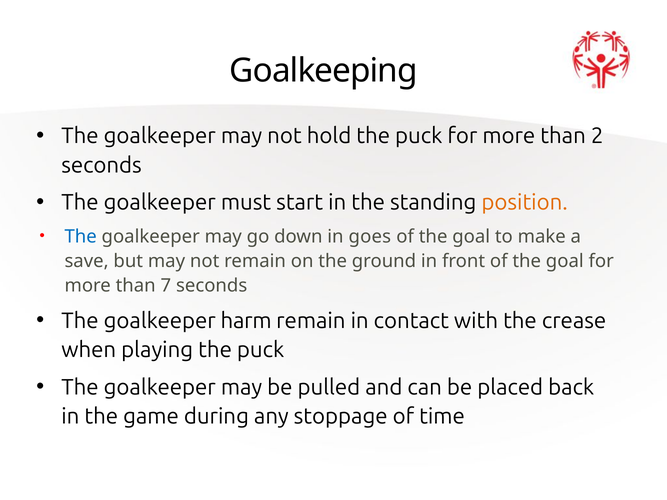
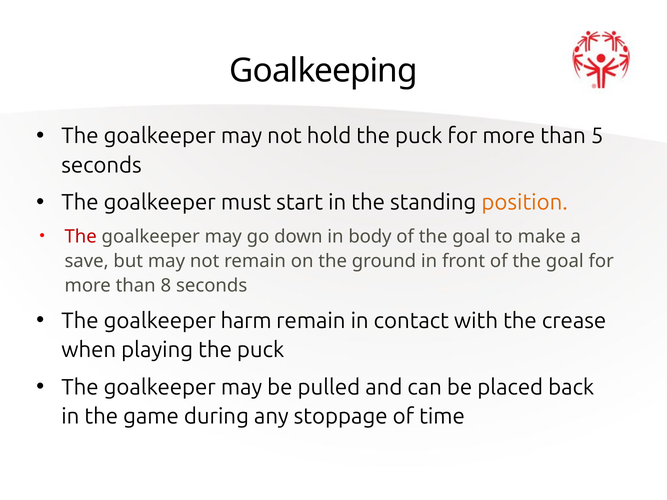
2: 2 -> 5
The at (81, 237) colour: blue -> red
goes: goes -> body
7: 7 -> 8
